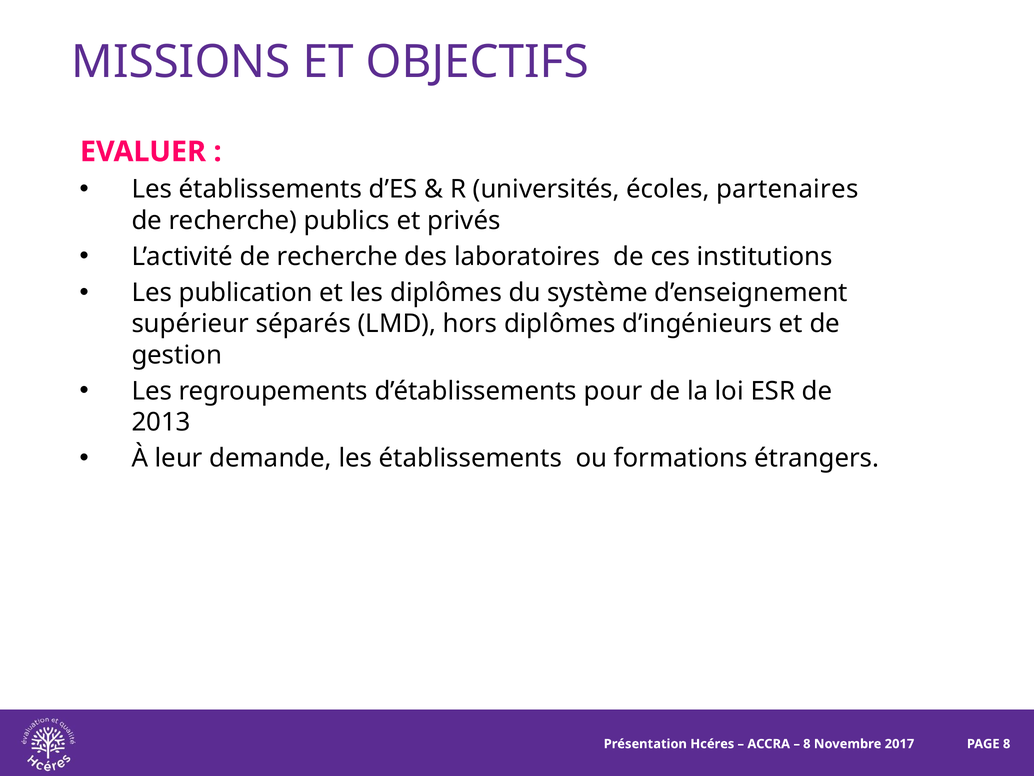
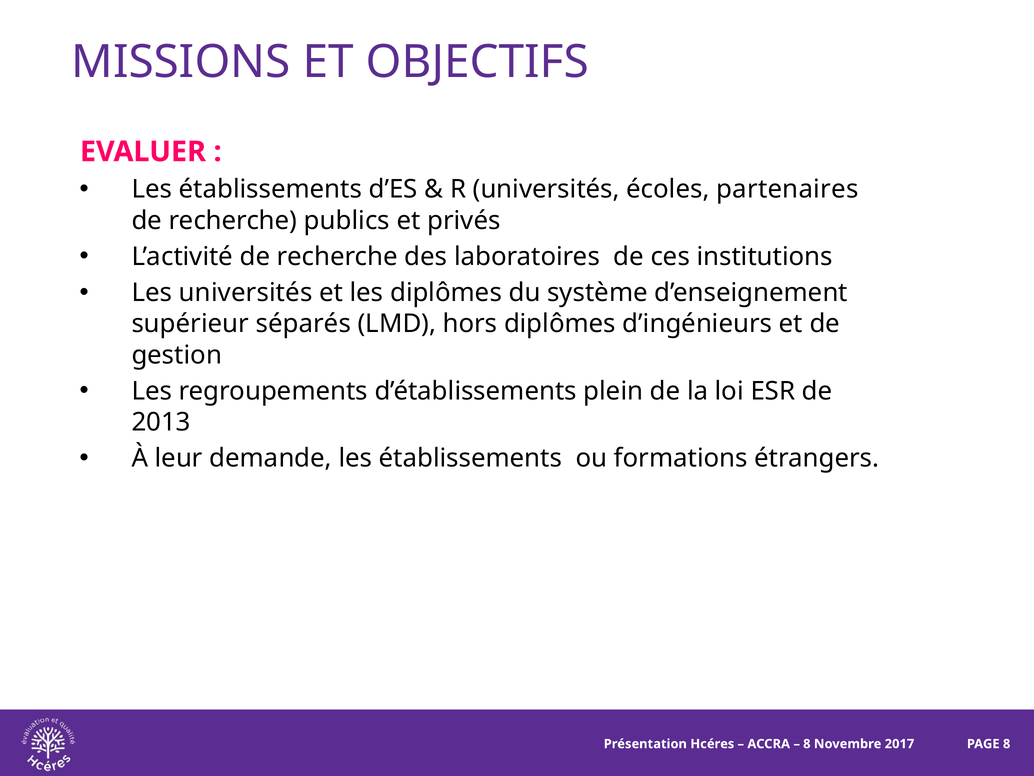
Les publication: publication -> universités
pour: pour -> plein
